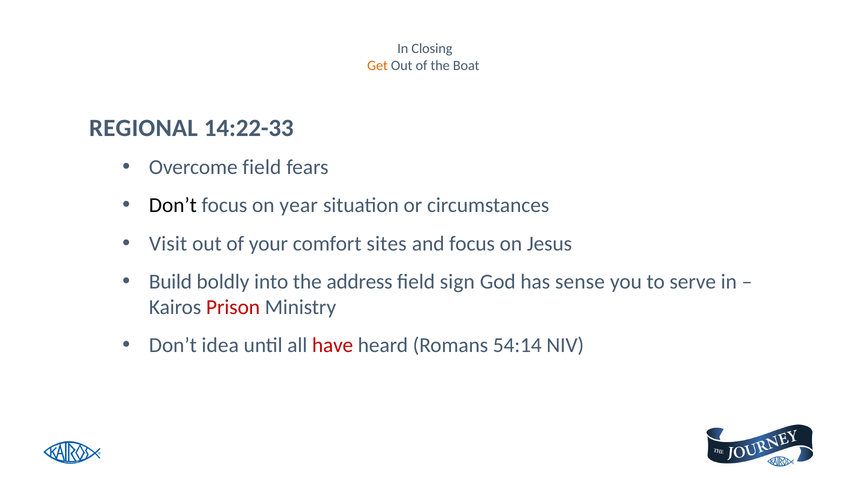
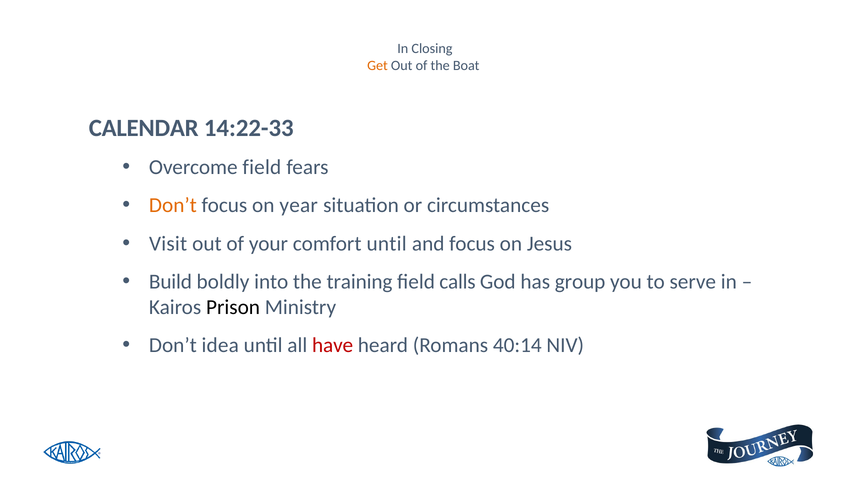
REGIONAL: REGIONAL -> CALENDAR
Don’t at (173, 205) colour: black -> orange
comfort sites: sites -> until
address: address -> training
sign: sign -> calls
sense: sense -> group
Prison colour: red -> black
54:14: 54:14 -> 40:14
